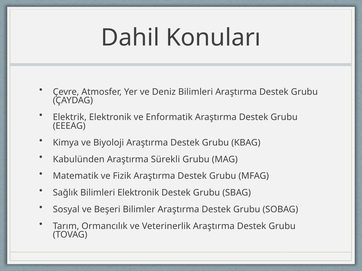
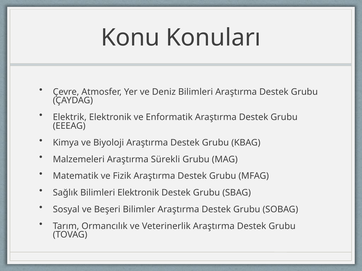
Dahil: Dahil -> Konu
Kabulünden: Kabulünden -> Malzemeleri
